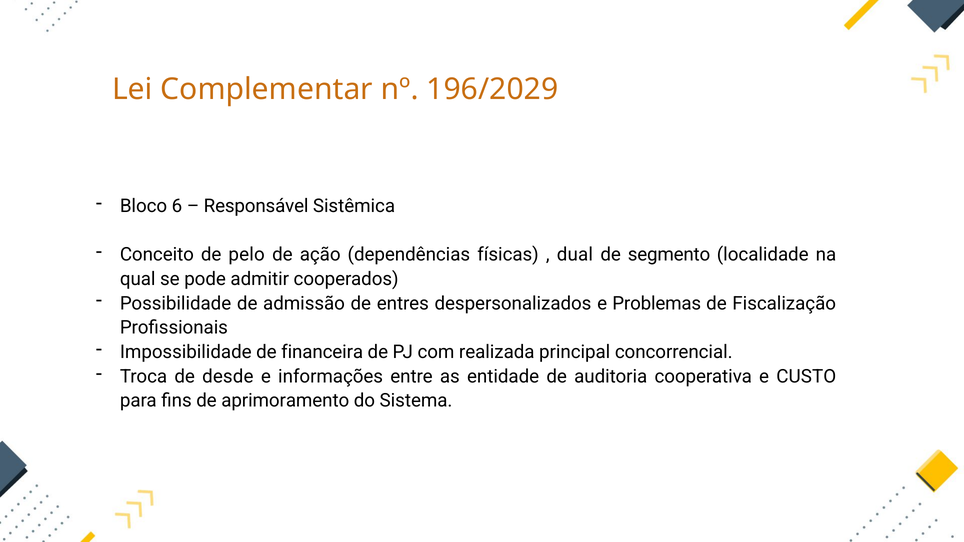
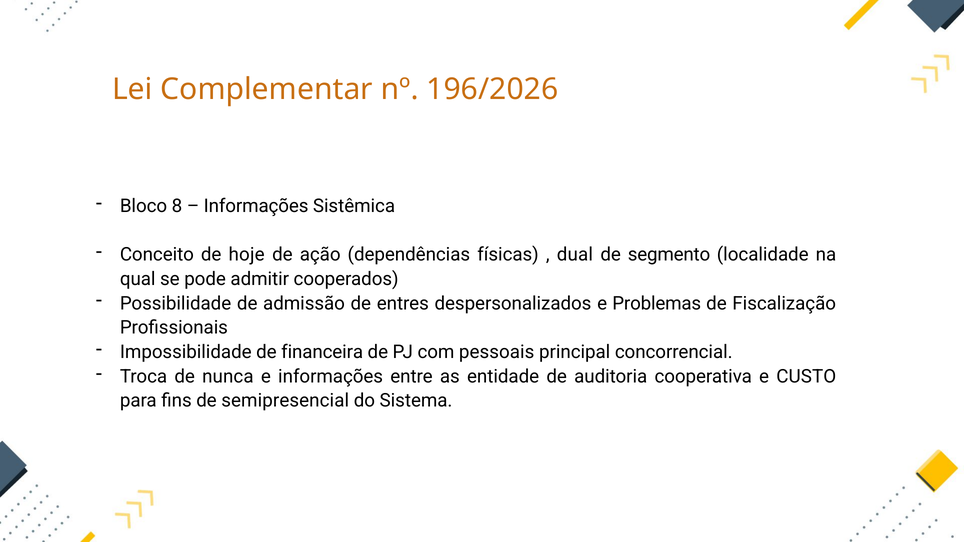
196/2029: 196/2029 -> 196/2026
6: 6 -> 8
Responsável at (256, 206): Responsável -> Informações
pelo: pelo -> hoje
realizada: realizada -> pessoais
desde: desde -> nunca
aprimoramento: aprimoramento -> semipresencial
